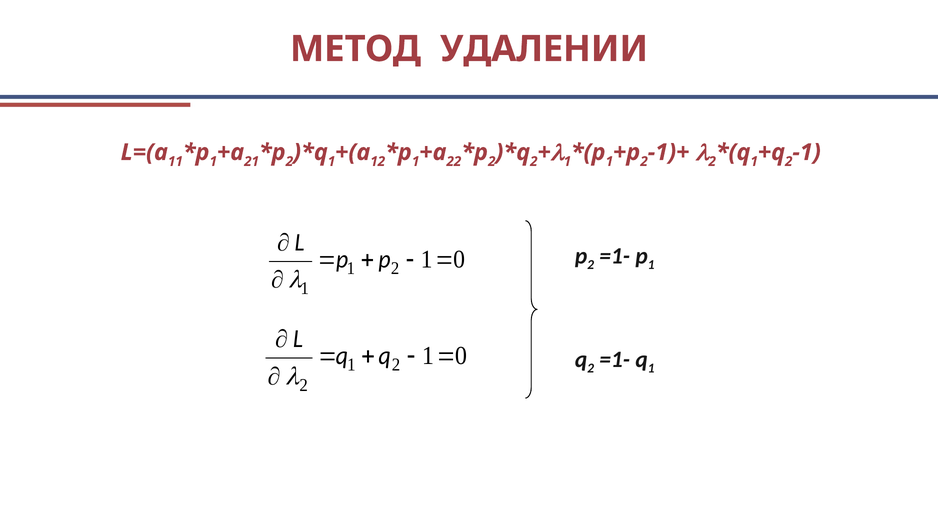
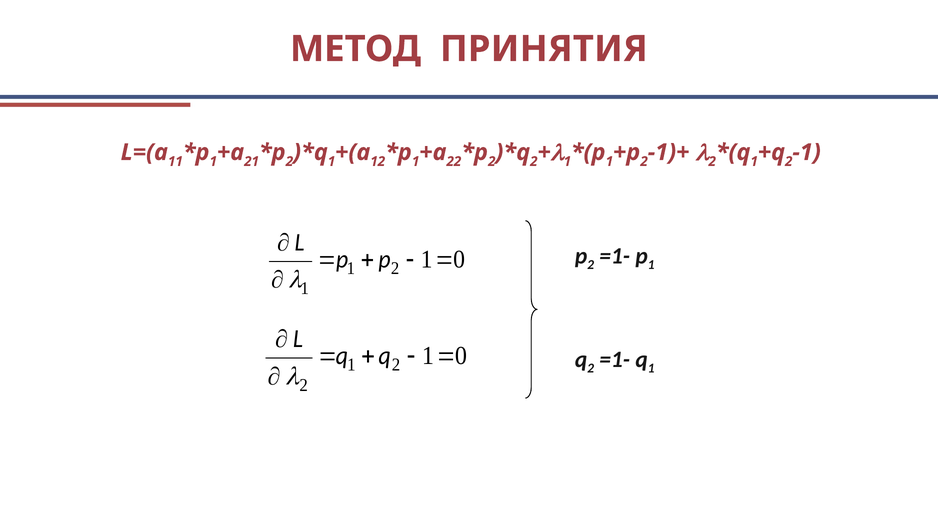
УДАЛЕНИИ: УДАЛЕНИИ -> ПРИНЯТИЯ
